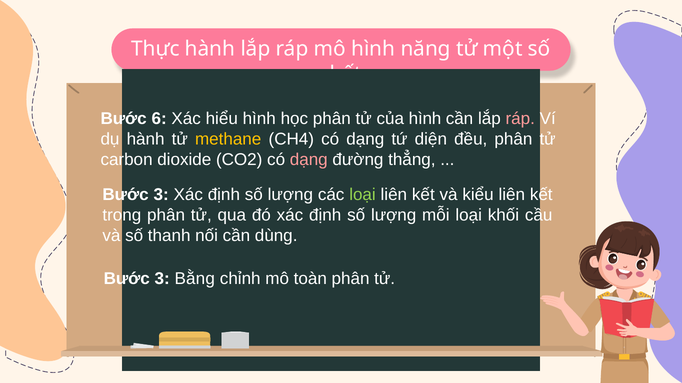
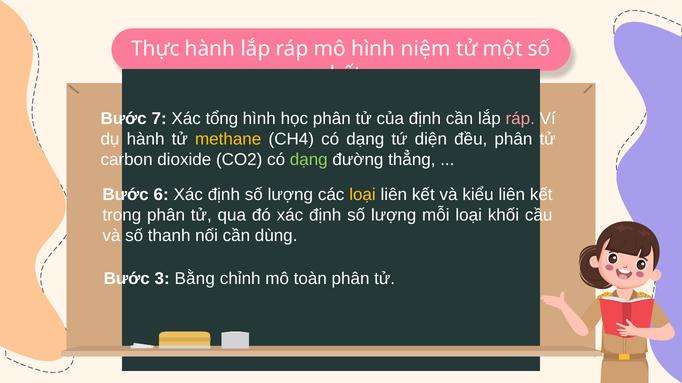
năng: năng -> niệm
6: 6 -> 7
hiểu: hiểu -> tổng
của hình: hình -> định
dạng at (309, 160) colour: pink -> light green
3 at (161, 195): 3 -> 6
loại at (362, 195) colour: light green -> yellow
